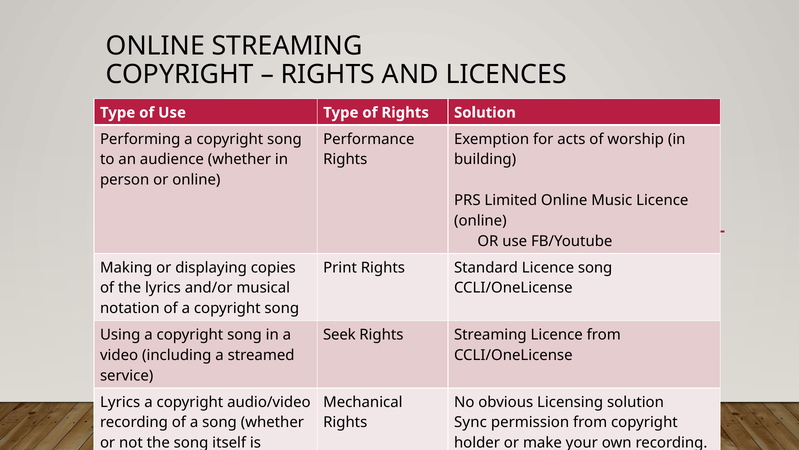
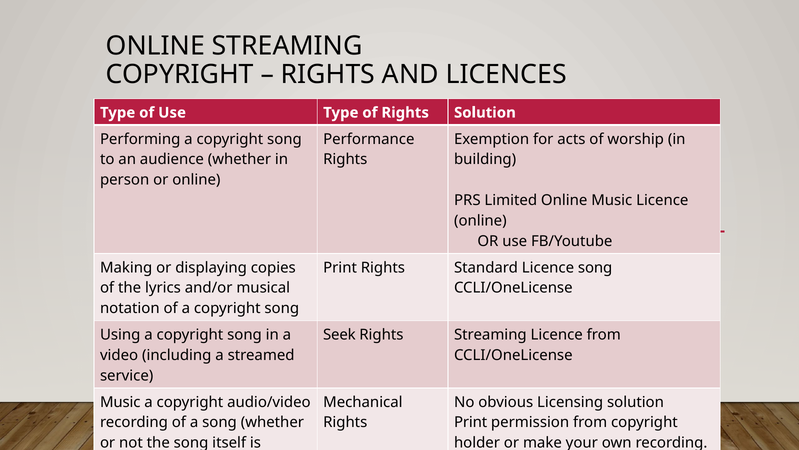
Lyrics at (120, 402): Lyrics -> Music
Sync at (470, 422): Sync -> Print
